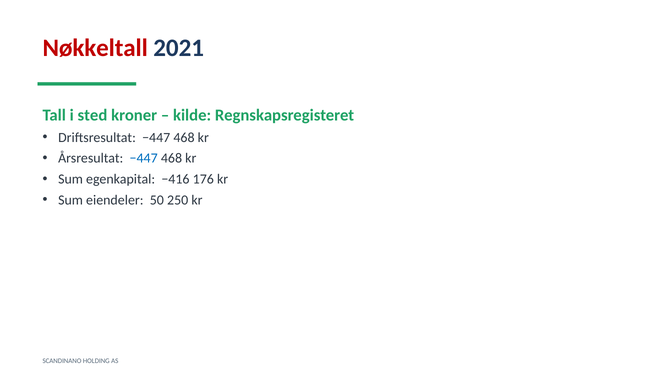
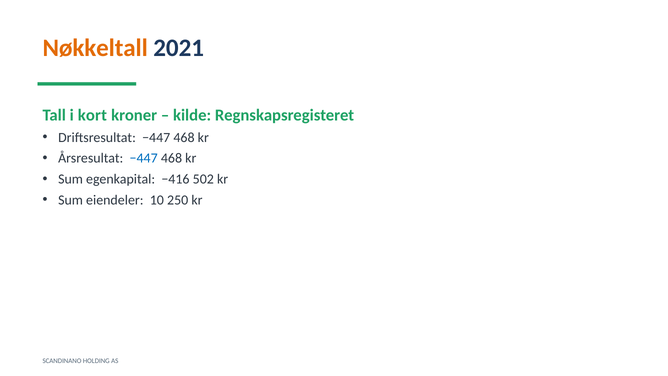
Nøkkeltall colour: red -> orange
sted: sted -> kort
176: 176 -> 502
50: 50 -> 10
